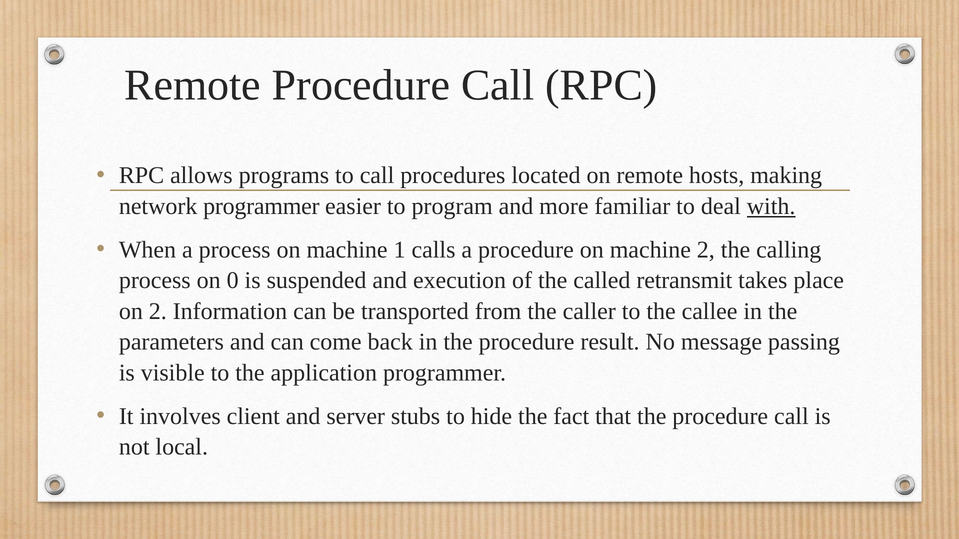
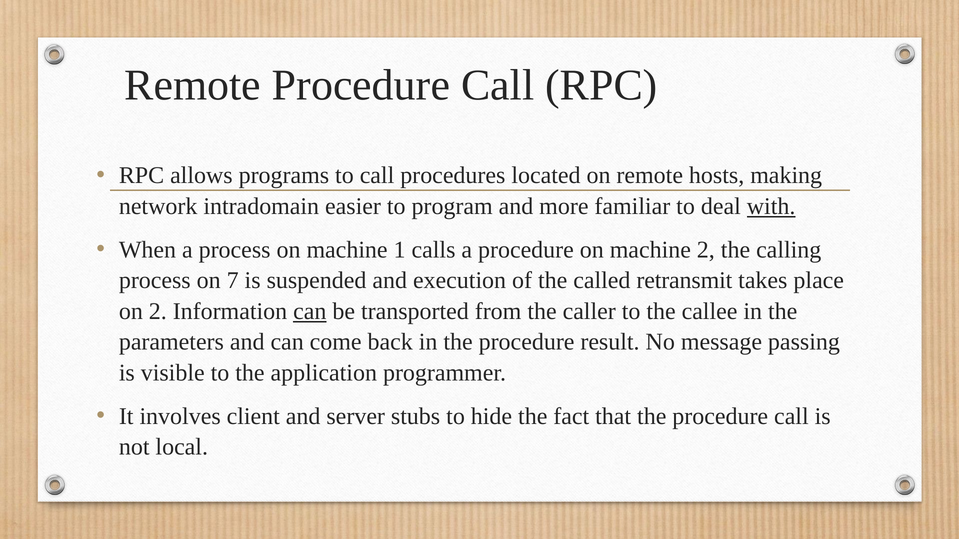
network programmer: programmer -> intradomain
0: 0 -> 7
can at (310, 312) underline: none -> present
